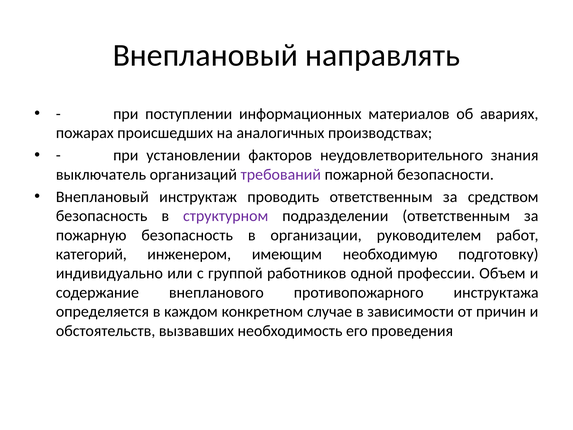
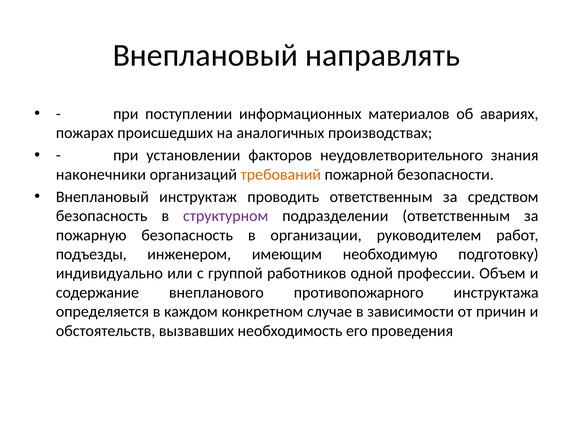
выключатель: выключатель -> наконечники
требований colour: purple -> orange
категорий: категорий -> подъезды
